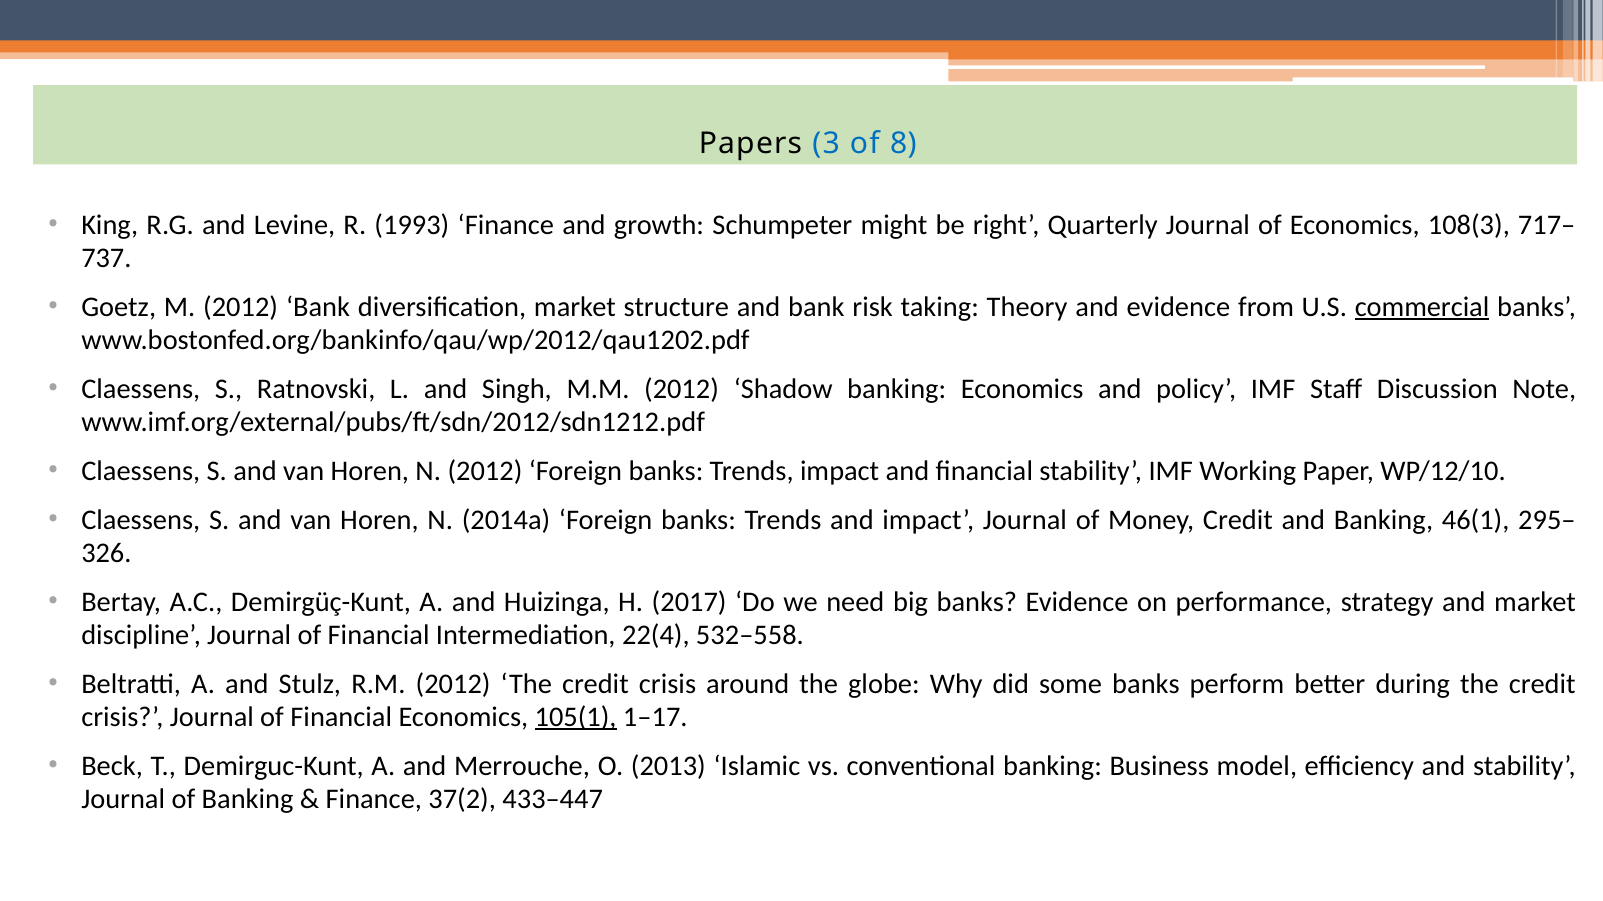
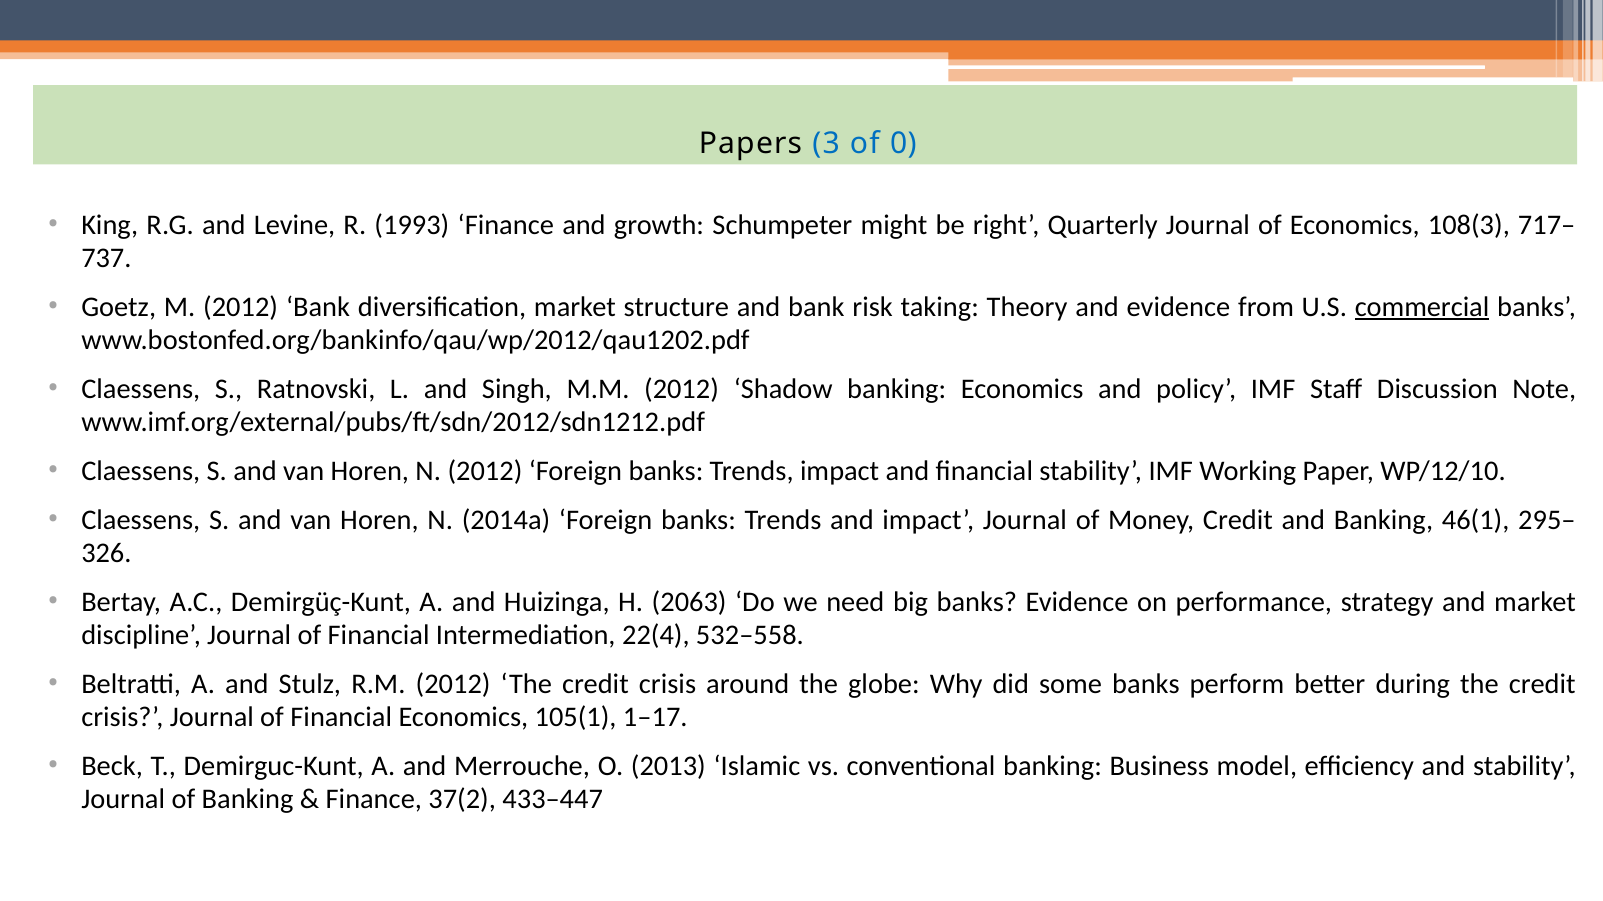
8: 8 -> 0
2017: 2017 -> 2063
105(1 underline: present -> none
